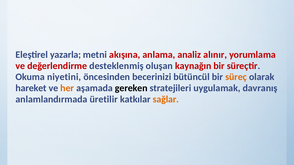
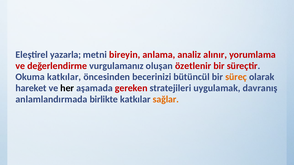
akışına: akışına -> bireyin
desteklenmiş: desteklenmiş -> vurgulamanız
kaynağın: kaynağın -> özetlenir
Okuma niyetini: niyetini -> katkılar
her colour: orange -> black
gereken colour: black -> red
üretilir: üretilir -> birlikte
